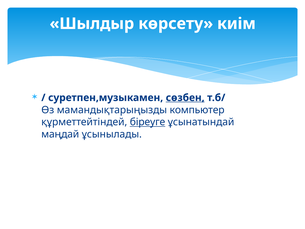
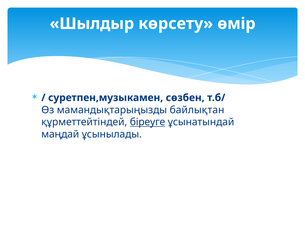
киім: киім -> өмір
сөзбен underline: present -> none
компьютер: компьютер -> байлықтан
